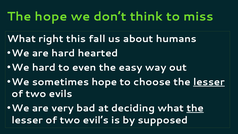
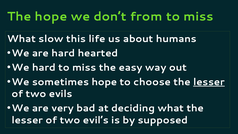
think: think -> from
right: right -> slow
fall: fall -> life
even at (84, 67): even -> miss
the at (195, 108) underline: present -> none
